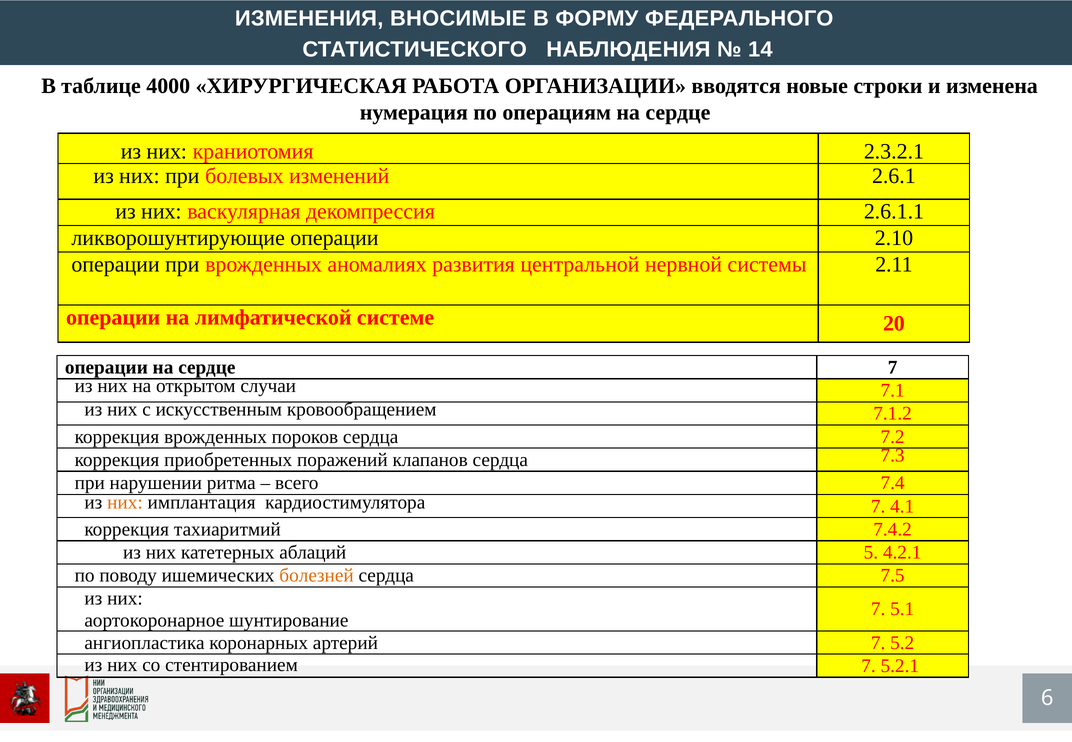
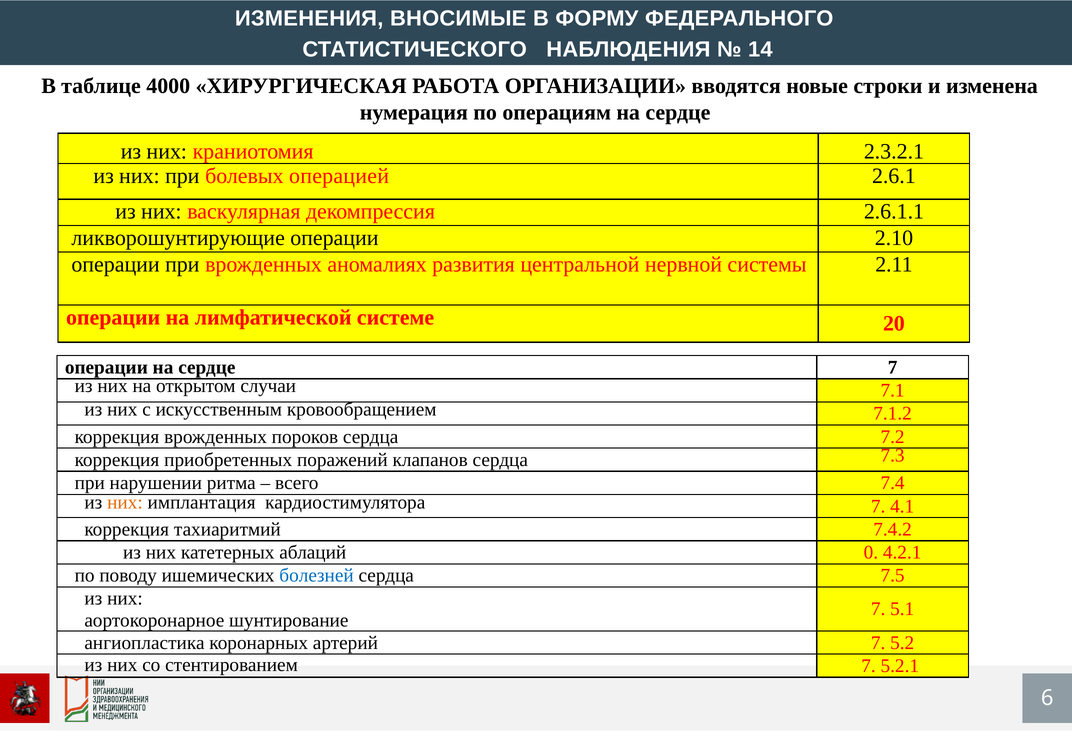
изменений: изменений -> операцией
5: 5 -> 0
болезней colour: orange -> blue
